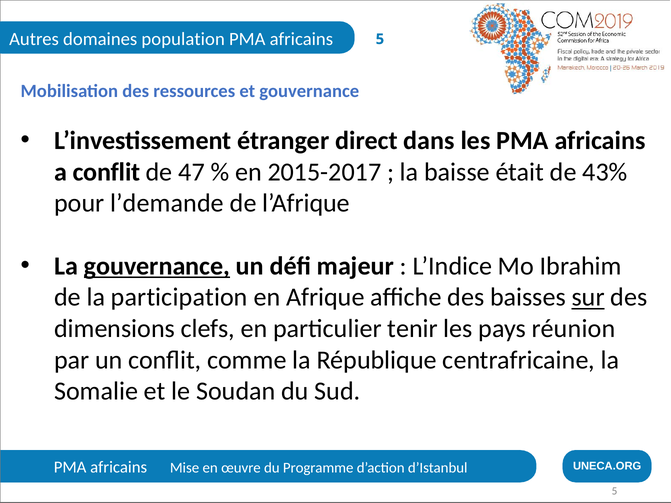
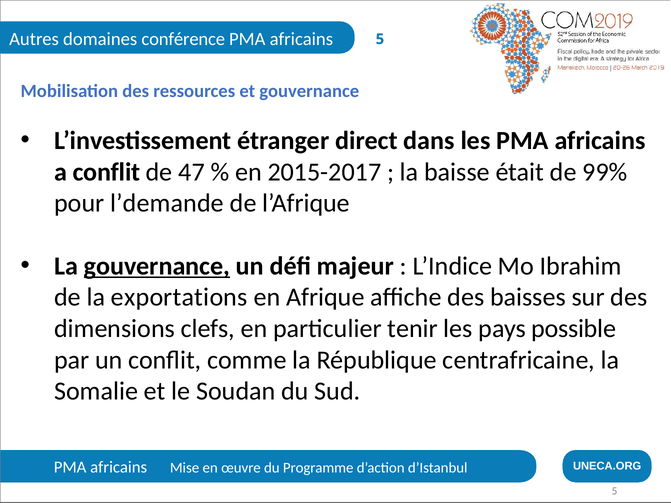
population: population -> conférence
43%: 43% -> 99%
participation: participation -> exportations
sur underline: present -> none
réunion: réunion -> possible
